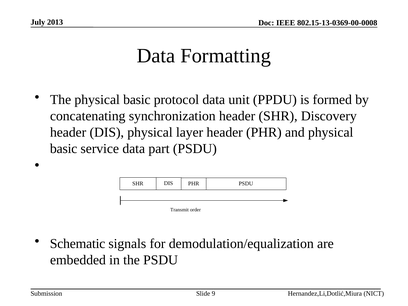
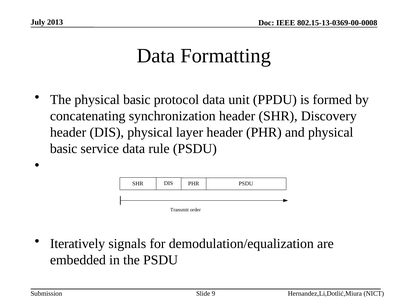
part: part -> rule
Schematic: Schematic -> Iteratively
